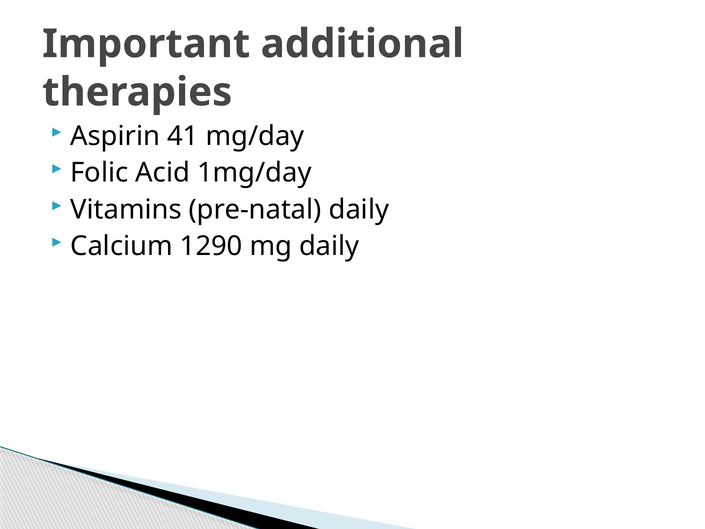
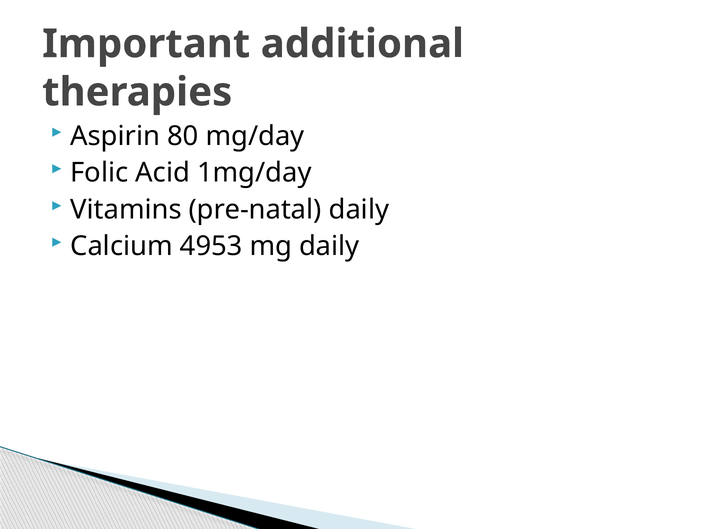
41: 41 -> 80
1290: 1290 -> 4953
